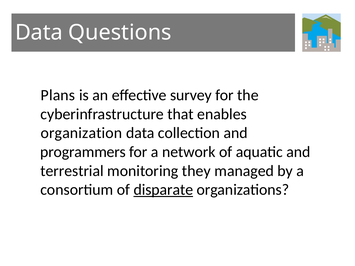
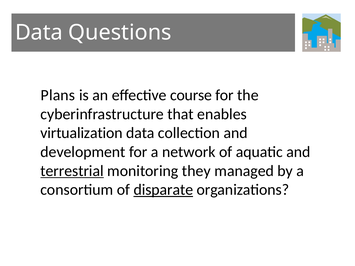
survey: survey -> course
organization: organization -> virtualization
programmers: programmers -> development
terrestrial underline: none -> present
